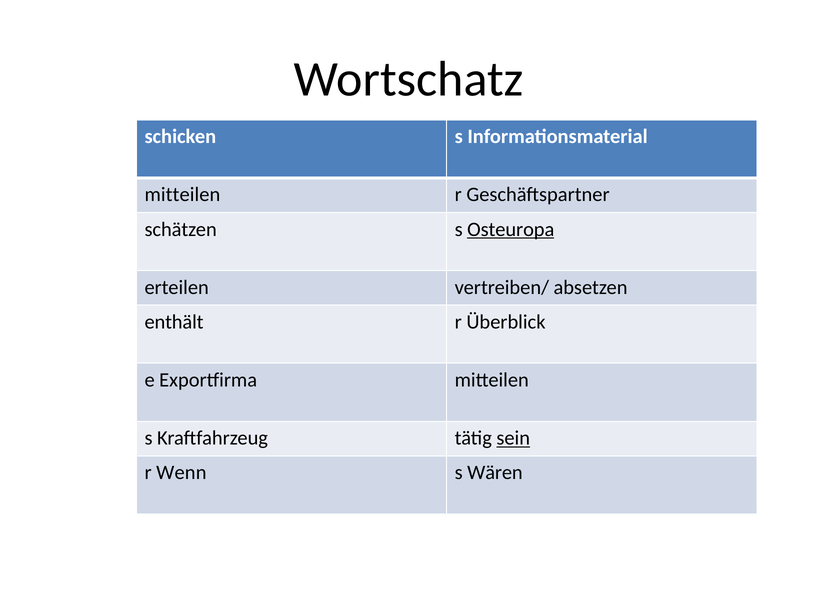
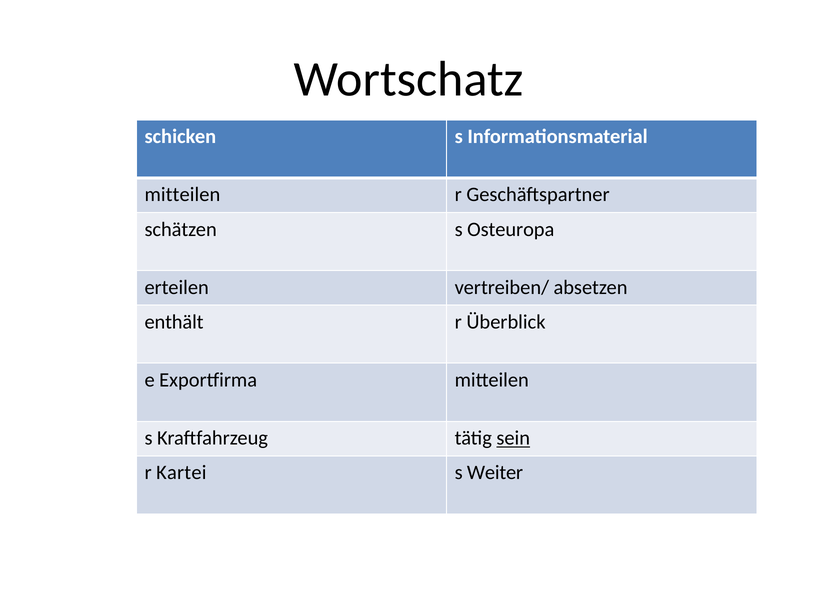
Osteuropa underline: present -> none
Wenn: Wenn -> Kartei
Wären: Wären -> Weiter
